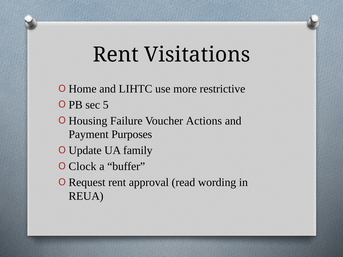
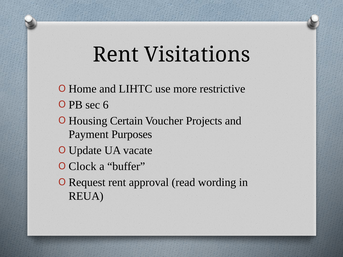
5: 5 -> 6
Failure: Failure -> Certain
Actions: Actions -> Projects
family: family -> vacate
